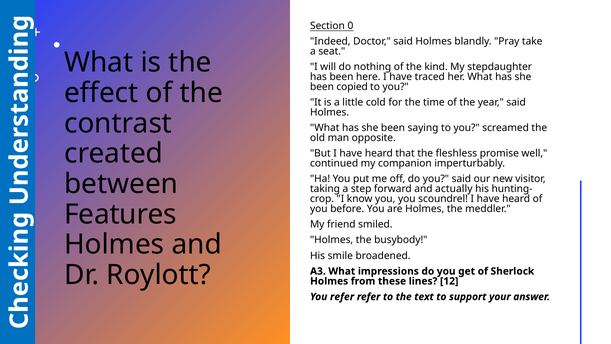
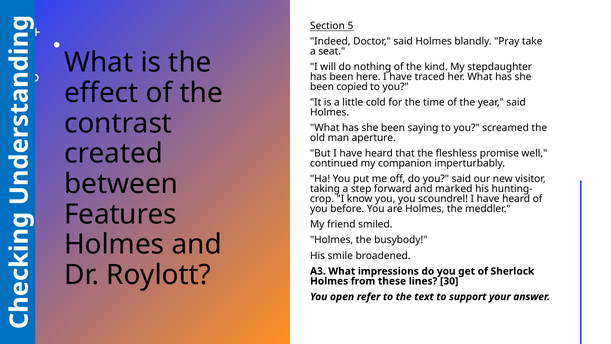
0: 0 -> 5
opposite: opposite -> aperture
actually: actually -> marked
12: 12 -> 30
You refer: refer -> open
